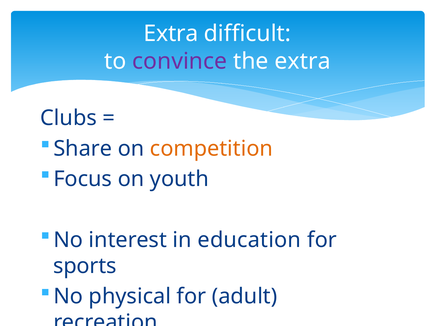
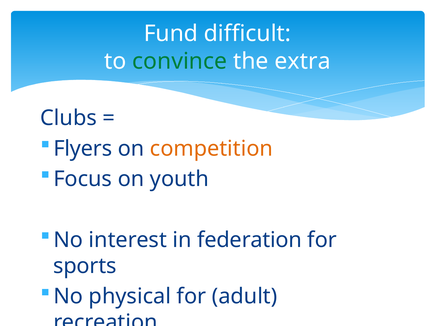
Extra at (171, 34): Extra -> Fund
convince colour: purple -> green
Share: Share -> Flyers
education: education -> federation
